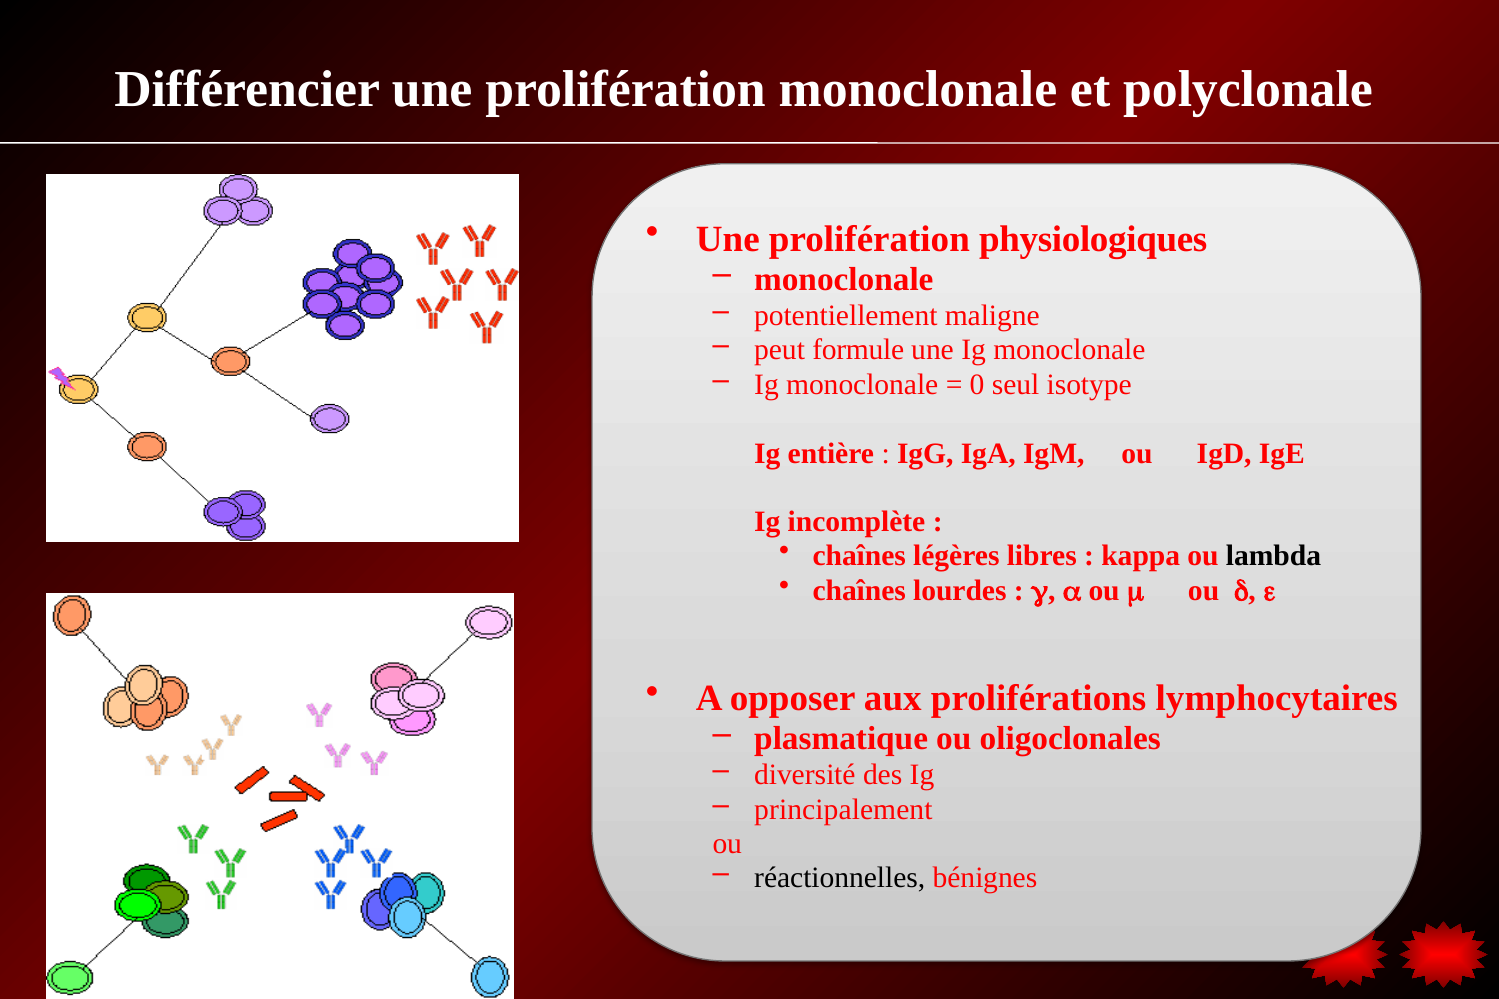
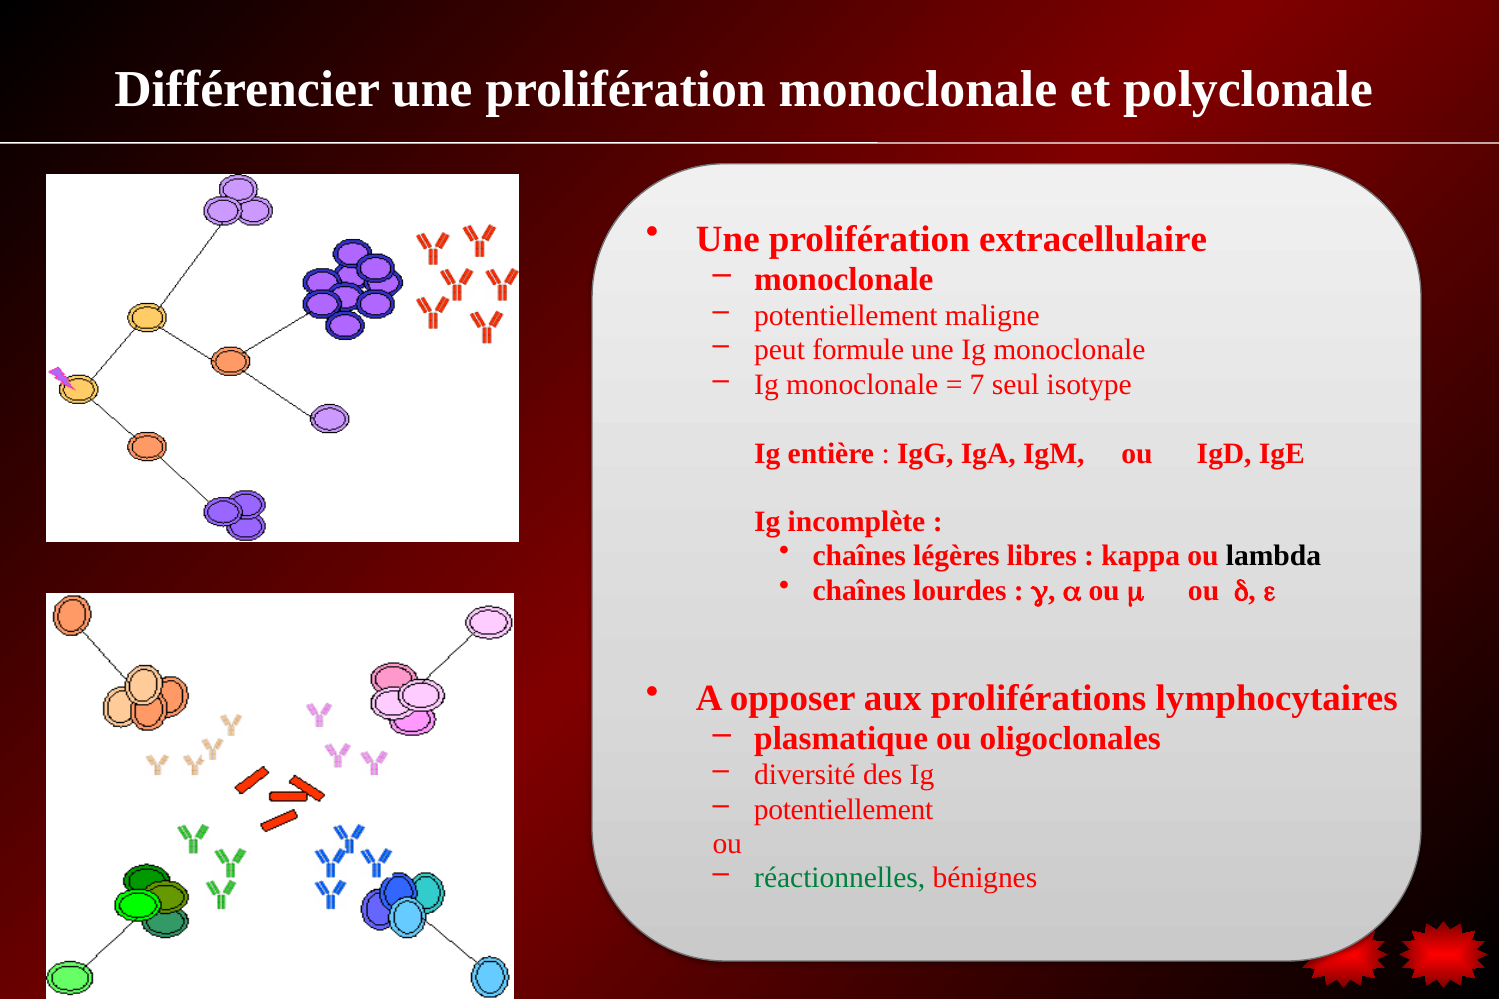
physiologiques: physiologiques -> extracellulaire
0: 0 -> 7
principalement at (843, 810): principalement -> potentiellement
réactionnelles colour: black -> green
